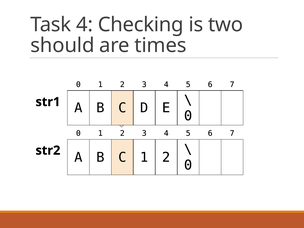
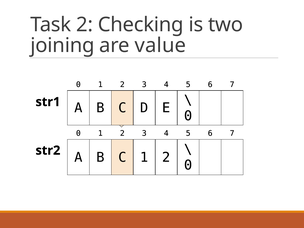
Task 4: 4 -> 2
should: should -> joining
times: times -> value
